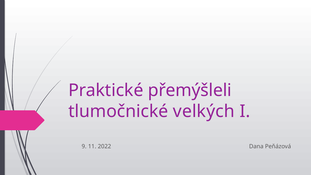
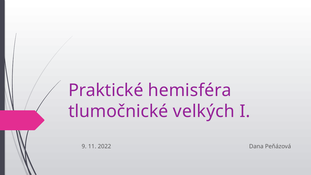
přemýšleli: přemýšleli -> hemisféra
